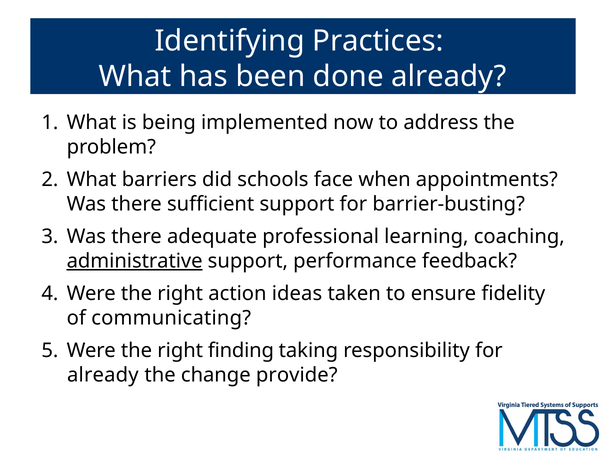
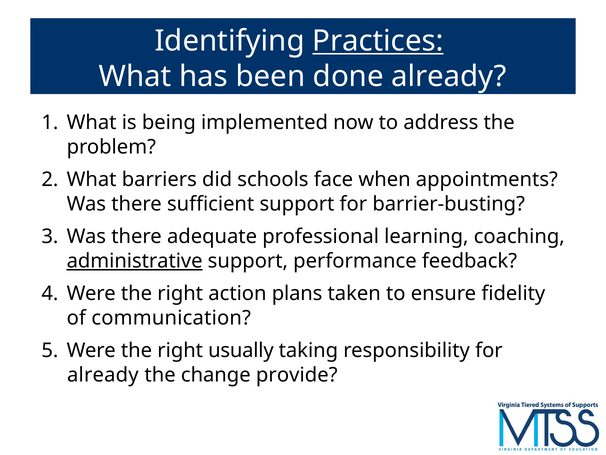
Practices underline: none -> present
ideas: ideas -> plans
communicating: communicating -> communication
finding: finding -> usually
